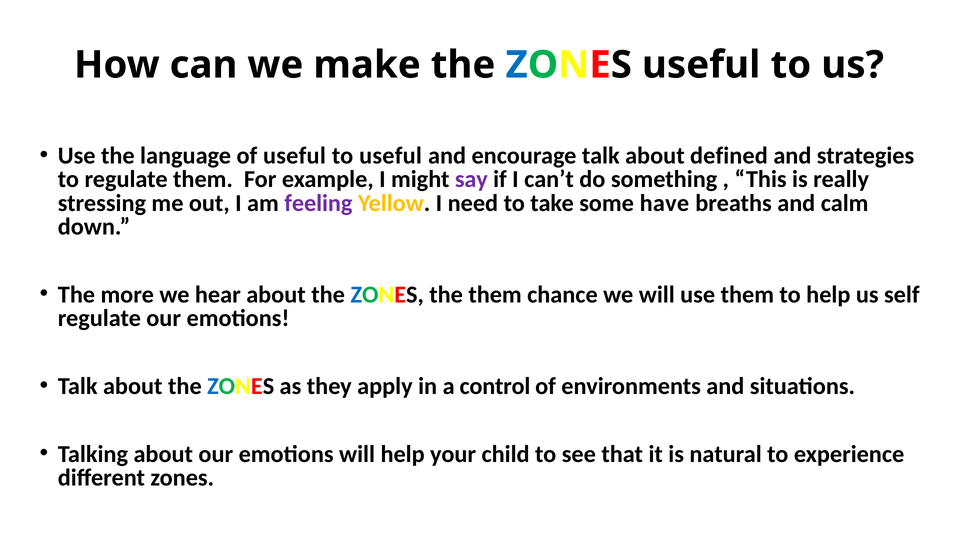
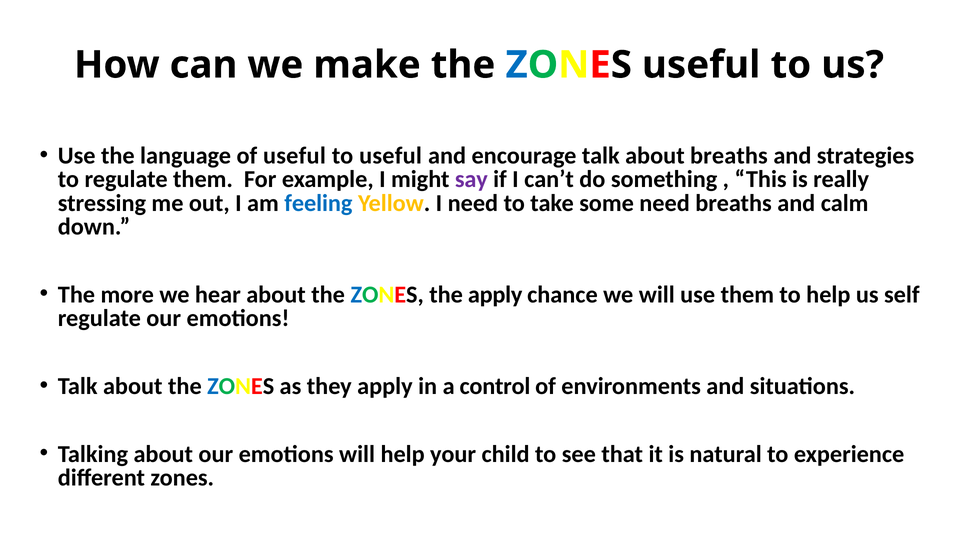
about defined: defined -> breaths
feeling colour: purple -> blue
some have: have -> need
the them: them -> apply
